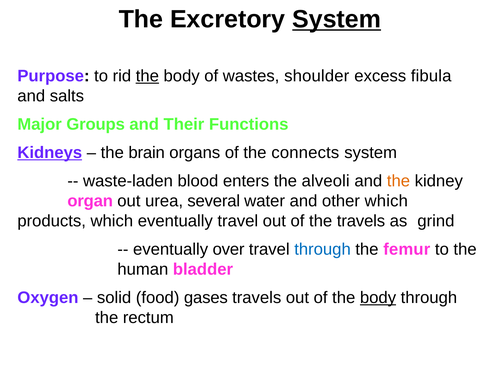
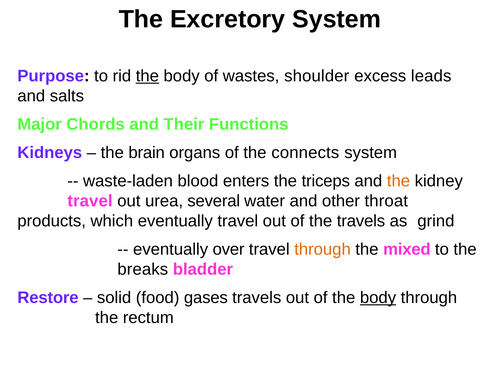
System at (337, 19) underline: present -> none
fibula: fibula -> leads
Groups: Groups -> Chords
Kidneys underline: present -> none
alveoli: alveoli -> triceps
organ at (90, 201): organ -> travel
other which: which -> throat
through at (323, 249) colour: blue -> orange
femur: femur -> mixed
human: human -> breaks
Oxygen: Oxygen -> Restore
